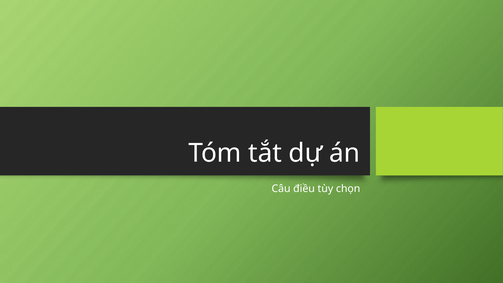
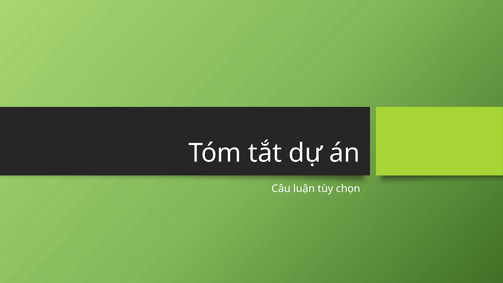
điều: điều -> luận
